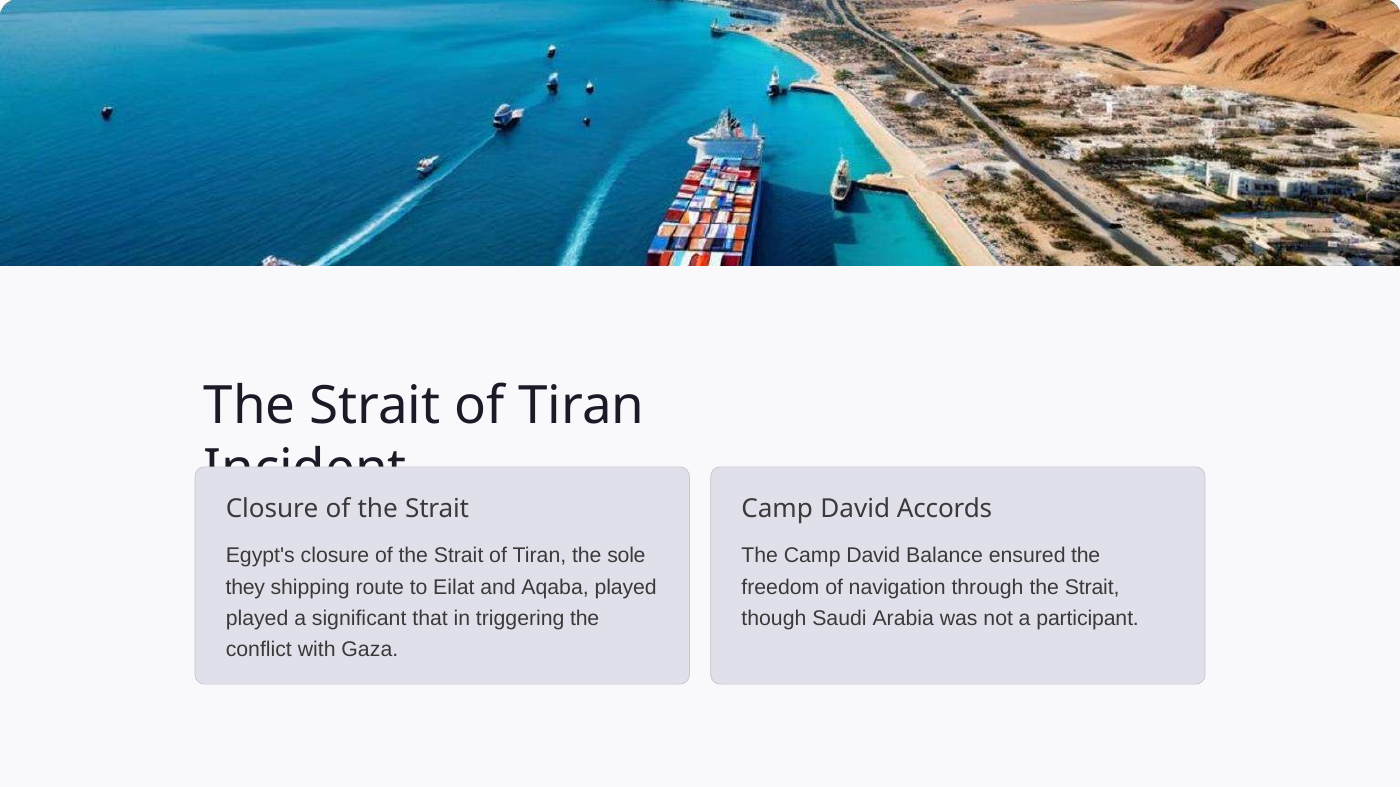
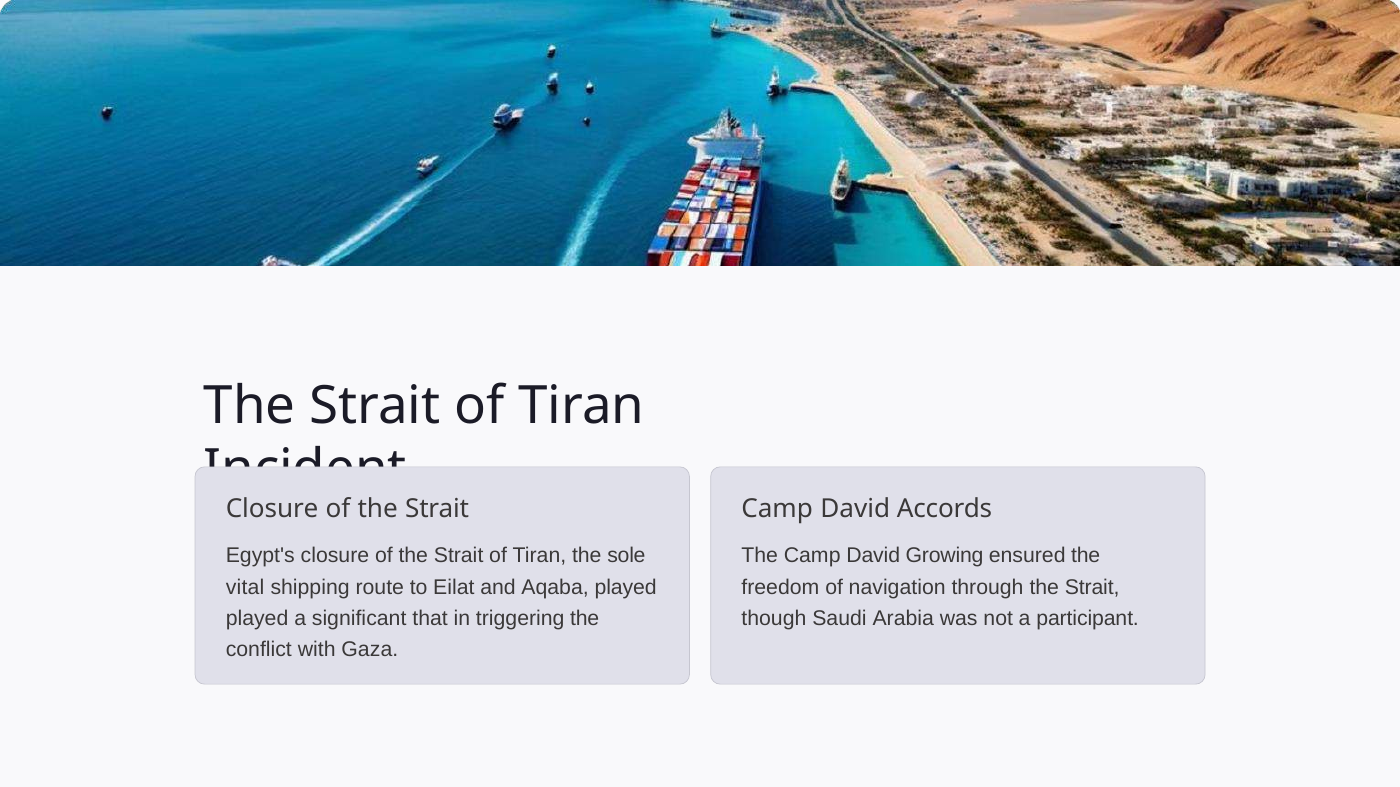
Balance: Balance -> Growing
they: they -> vital
